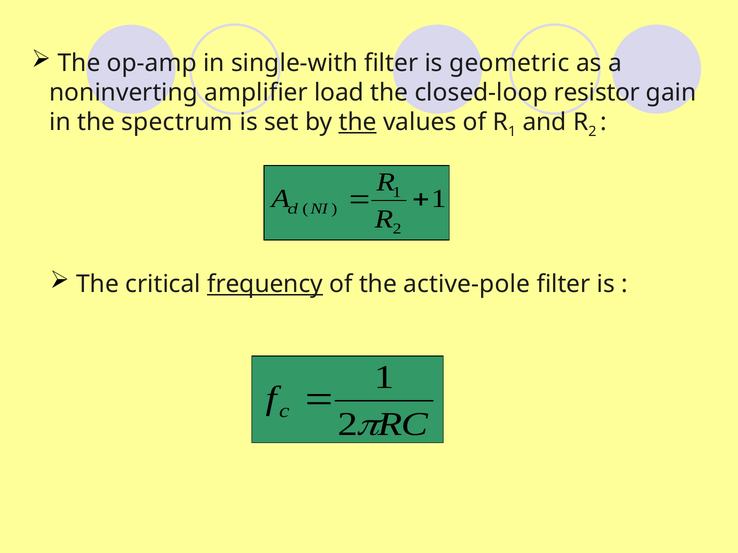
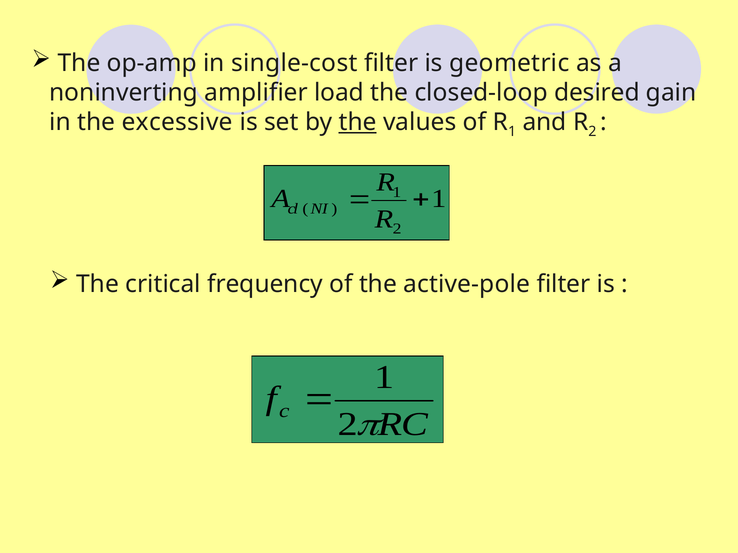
single-with: single-with -> single-cost
resistor: resistor -> desired
spectrum: spectrum -> excessive
frequency underline: present -> none
